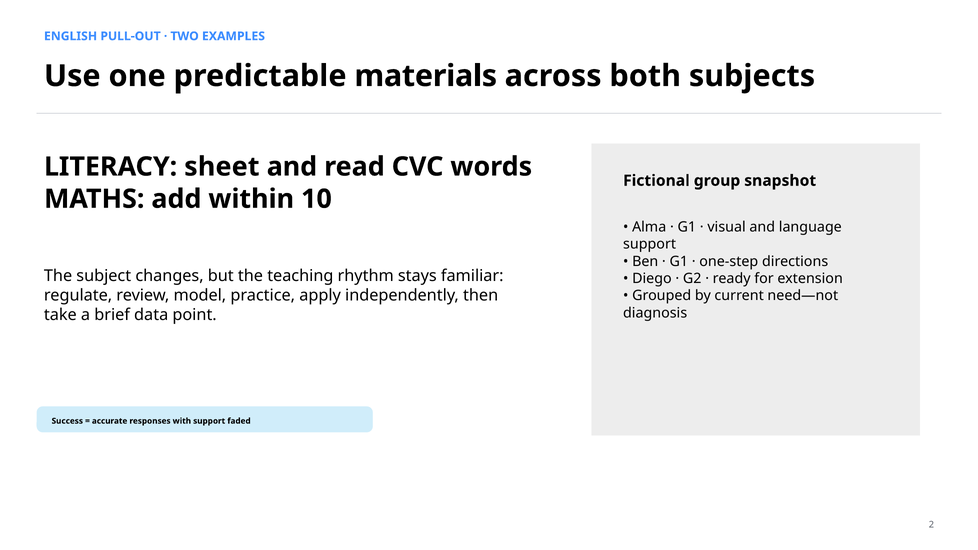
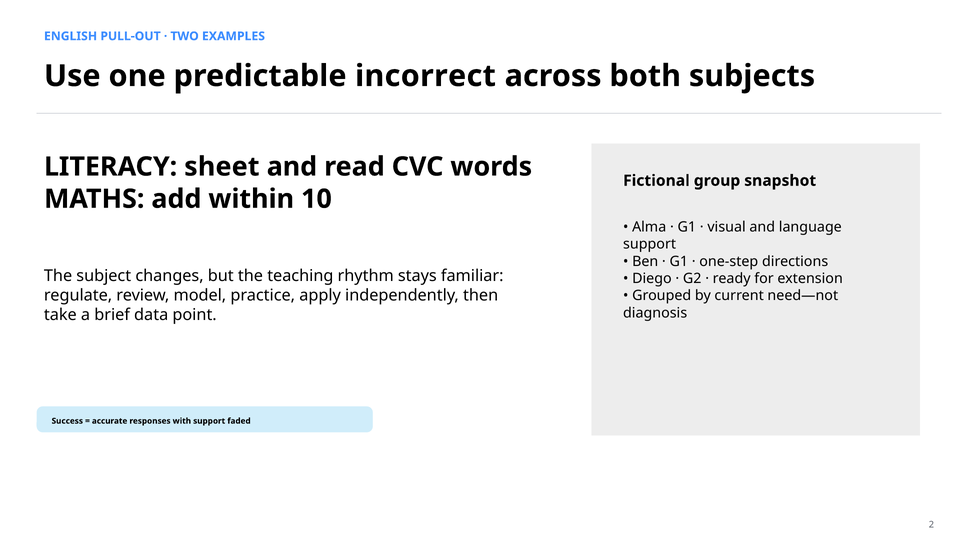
materials: materials -> incorrect
